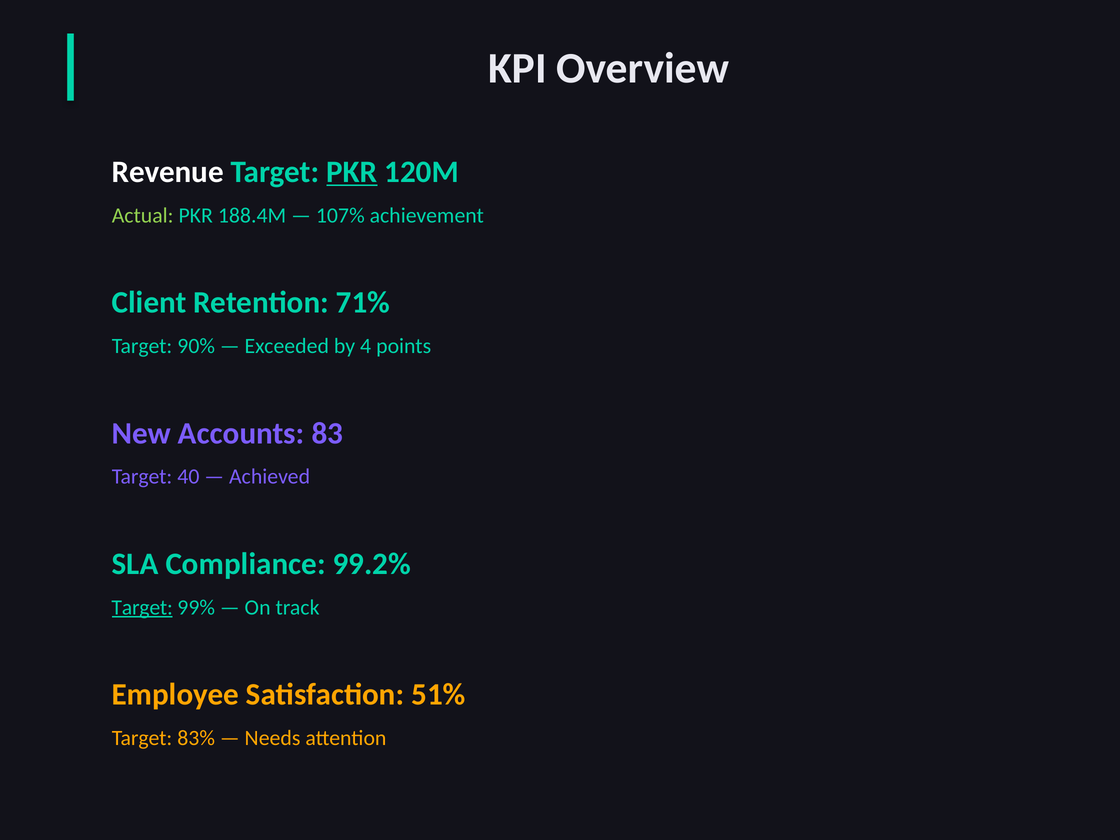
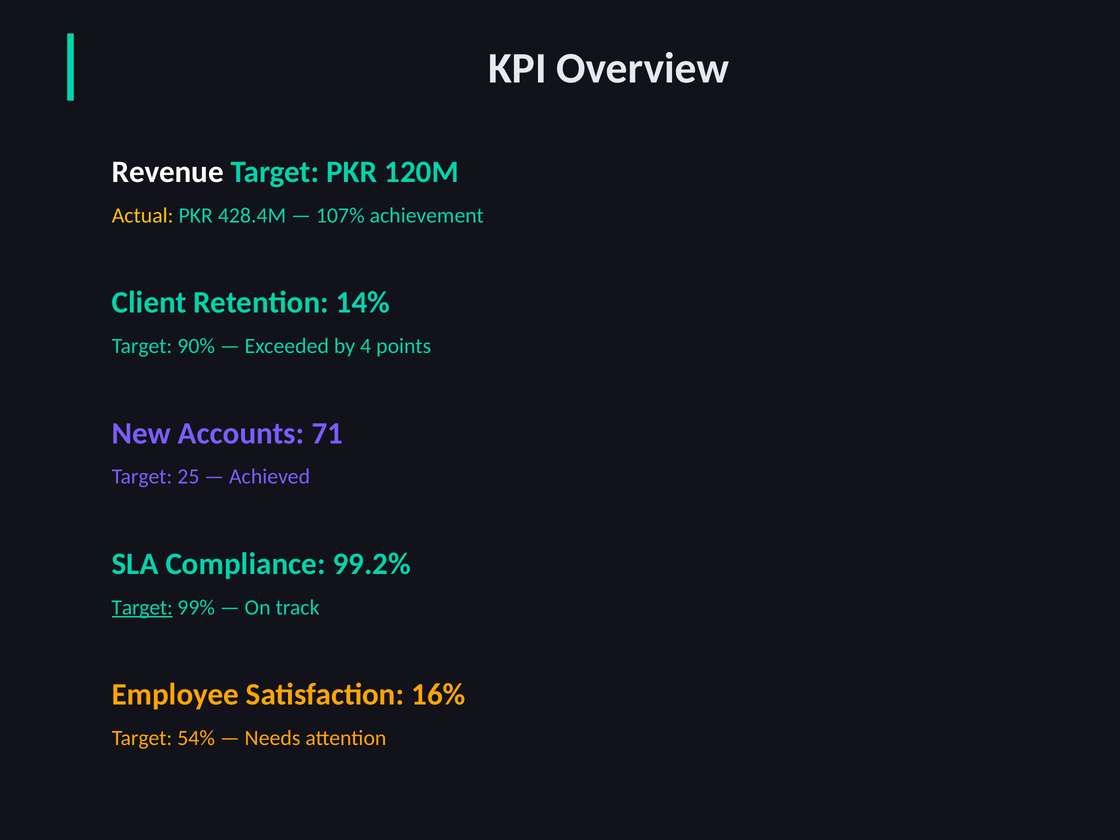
PKR at (352, 172) underline: present -> none
Actual colour: light green -> yellow
188.4M: 188.4M -> 428.4M
71%: 71% -> 14%
83: 83 -> 71
40: 40 -> 25
51%: 51% -> 16%
83%: 83% -> 54%
